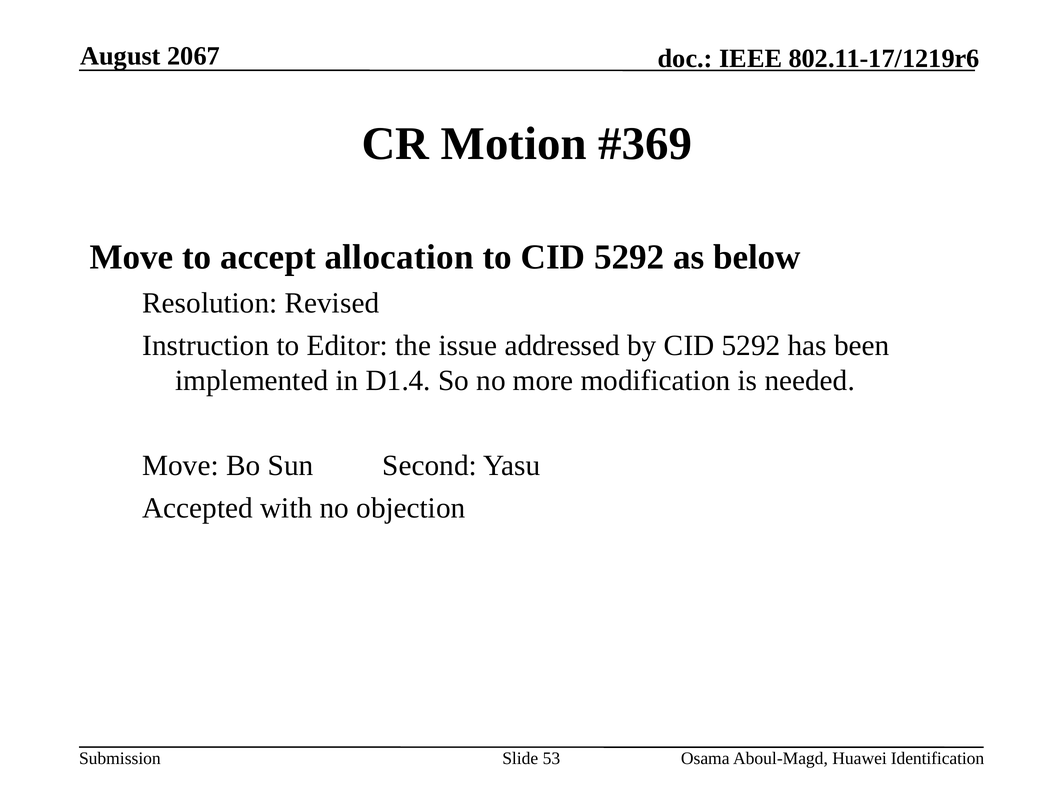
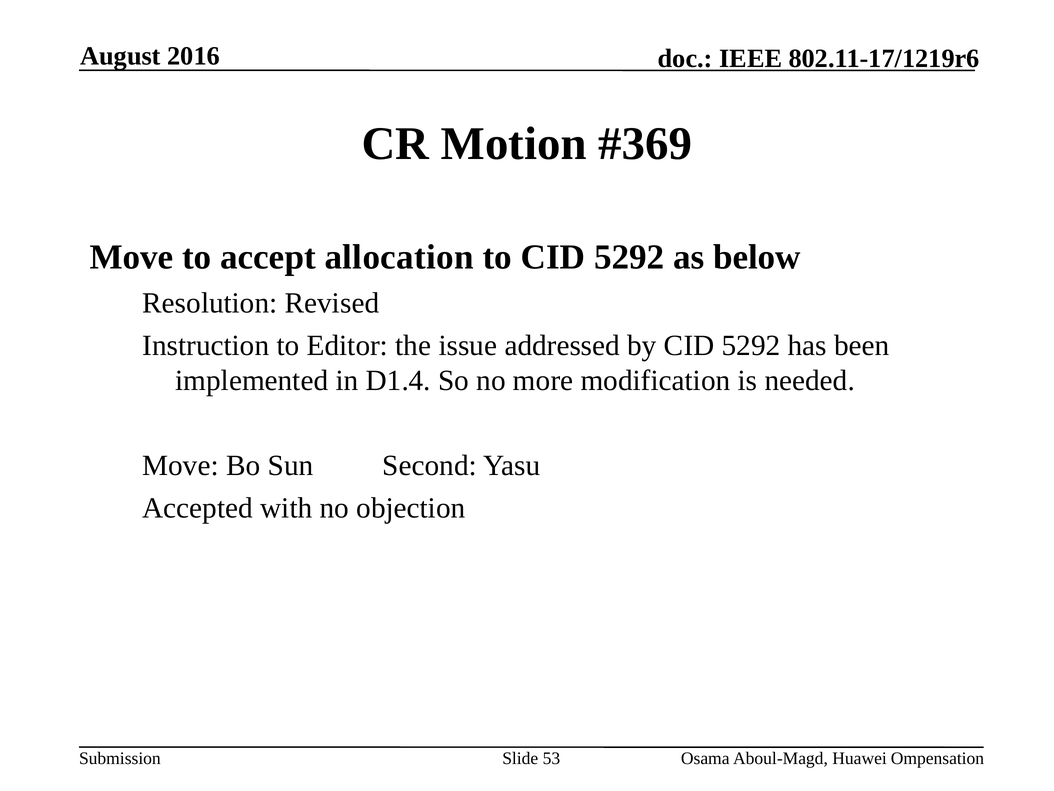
2067: 2067 -> 2016
Identification: Identification -> Ompensation
